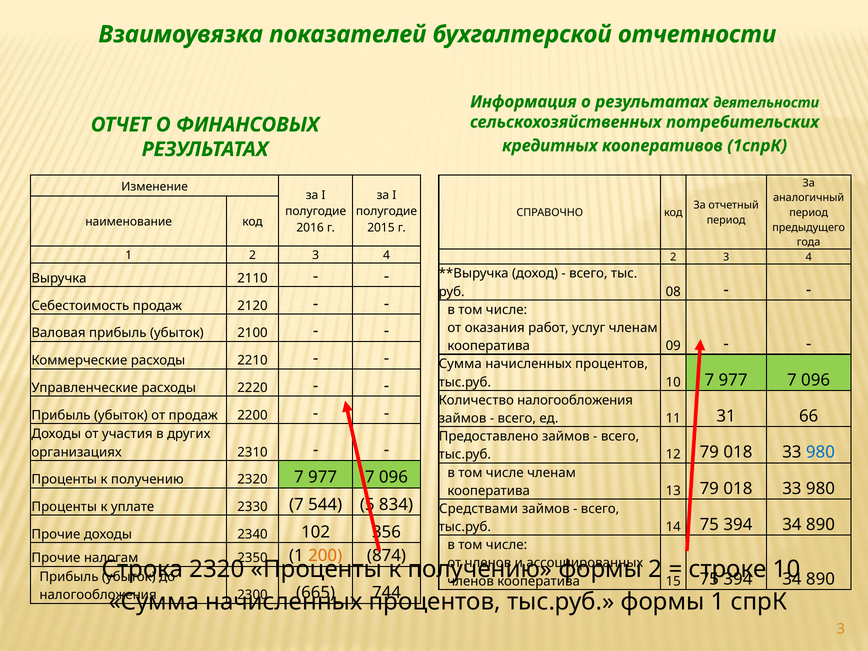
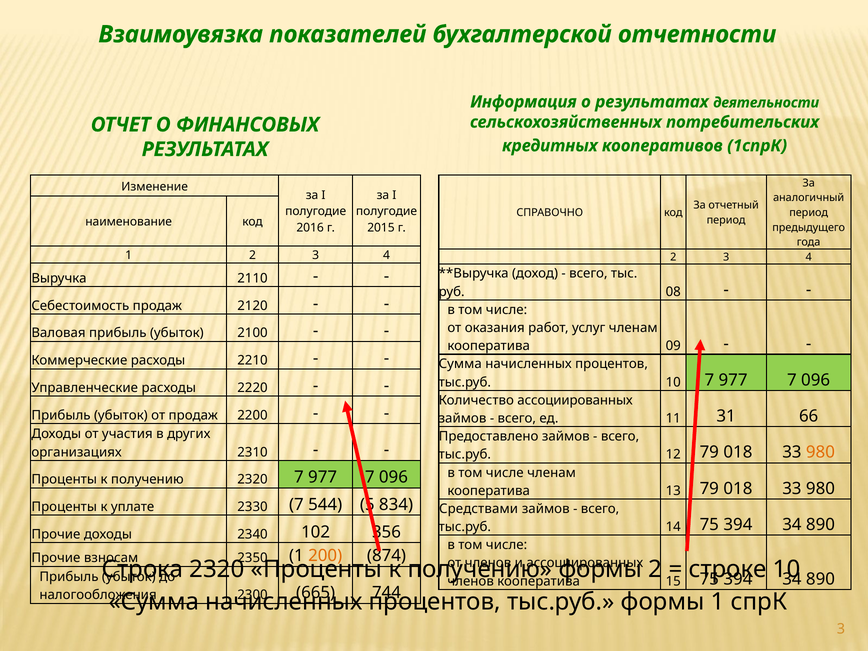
Количество налогообложения: налогообложения -> ассоциированных
980 at (820, 452) colour: blue -> orange
налогам: налогам -> взносам
